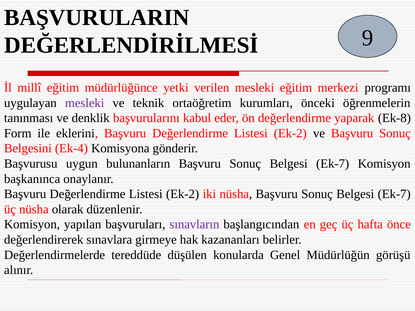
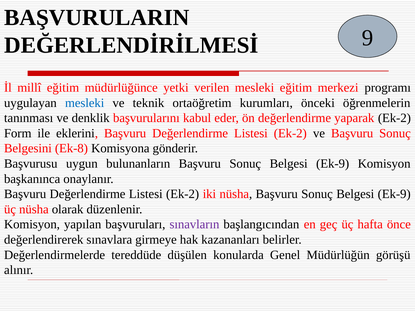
mesleki at (85, 103) colour: purple -> blue
yaparak Ek-8: Ek-8 -> Ek-2
Ek-4: Ek-4 -> Ek-8
Ek-7 at (333, 164): Ek-7 -> Ek-9
Ek-7 at (394, 194): Ek-7 -> Ek-9
